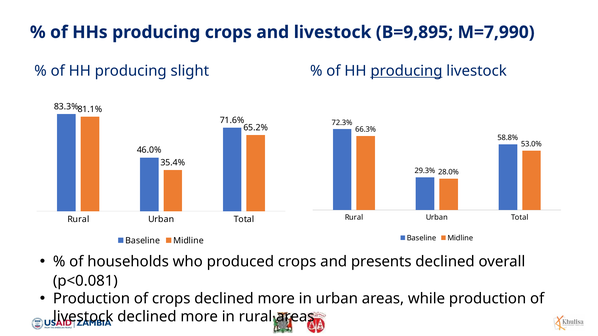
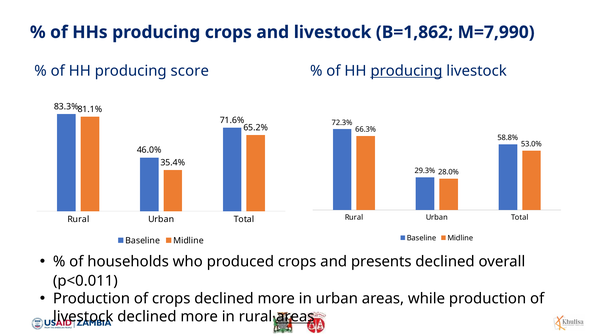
B=9,895: B=9,895 -> B=1,862
slight: slight -> score
p<0.081: p<0.081 -> p<0.011
areas at (295, 317) underline: none -> present
